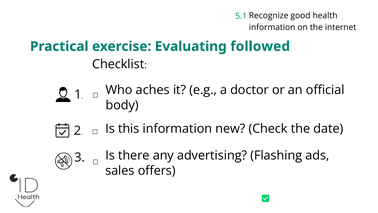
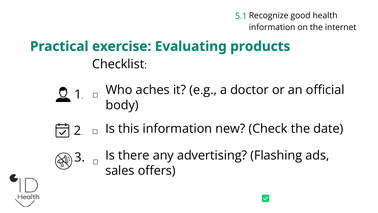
followed: followed -> products
